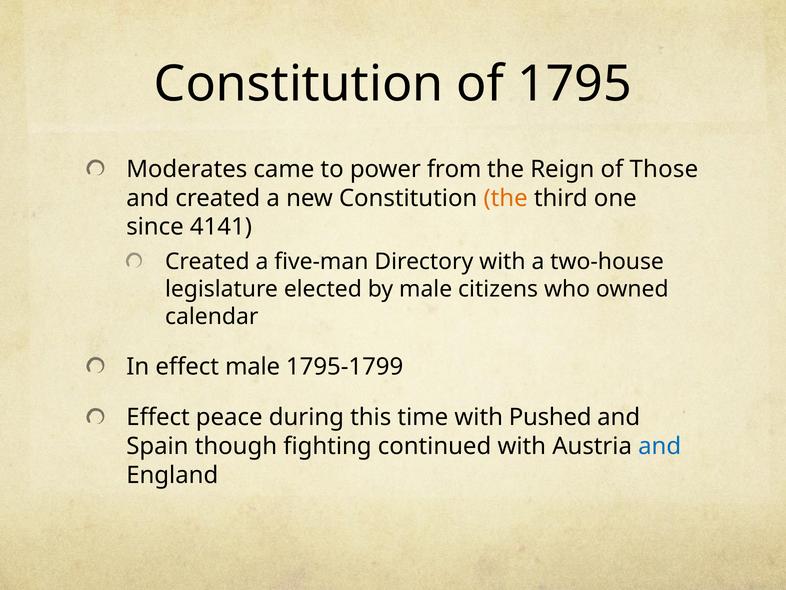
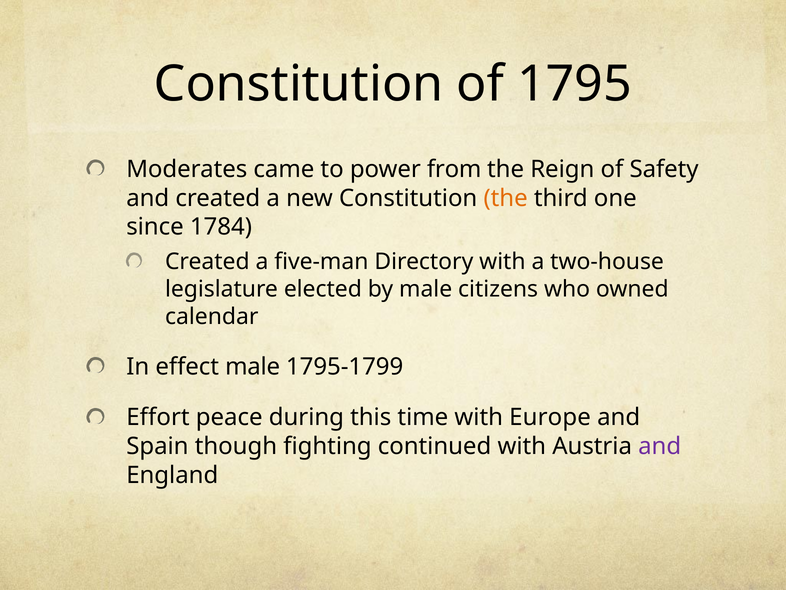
Those: Those -> Safety
4141: 4141 -> 1784
Effect at (158, 417): Effect -> Effort
Pushed: Pushed -> Europe
and at (660, 446) colour: blue -> purple
